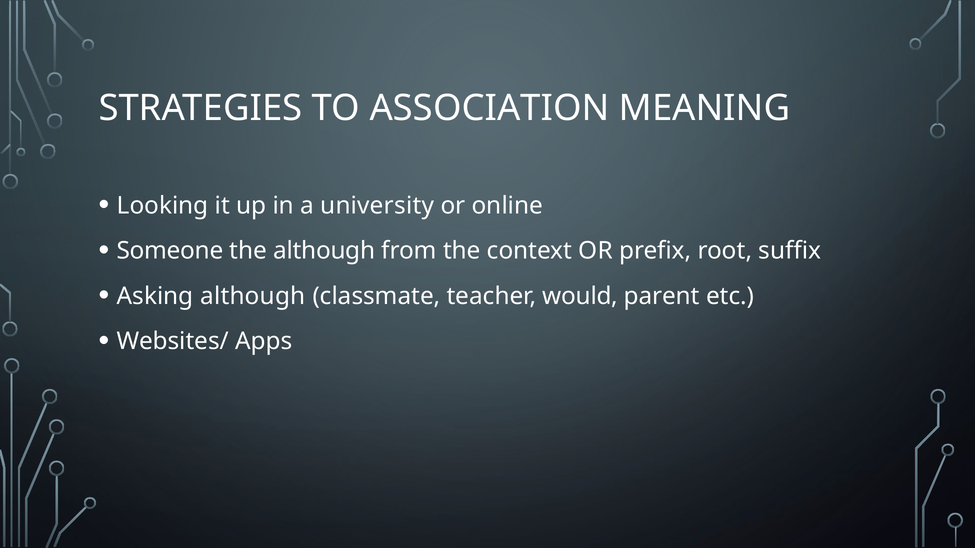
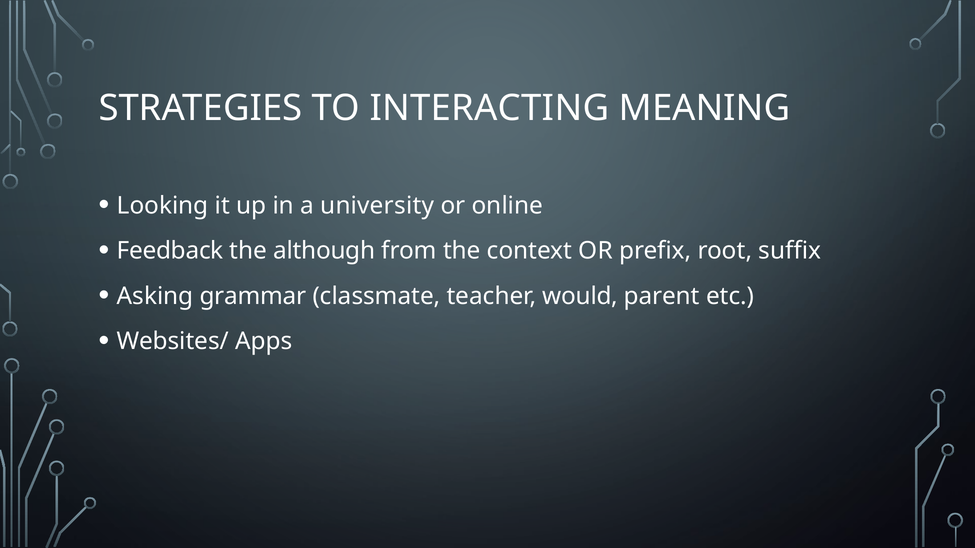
ASSOCIATION: ASSOCIATION -> INTERACTING
Someone: Someone -> Feedback
Asking although: although -> grammar
